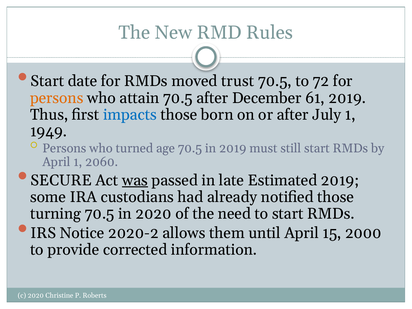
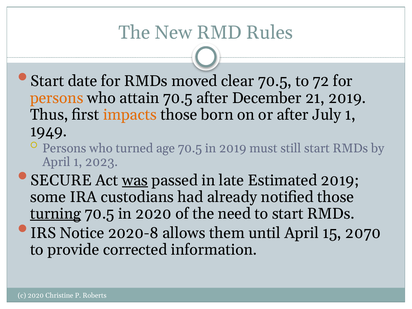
trust: trust -> clear
61: 61 -> 21
impacts colour: blue -> orange
2060: 2060 -> 2023
turning underline: none -> present
2020-2: 2020-2 -> 2020-8
2000: 2000 -> 2070
